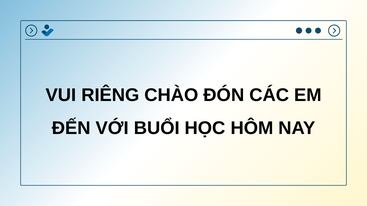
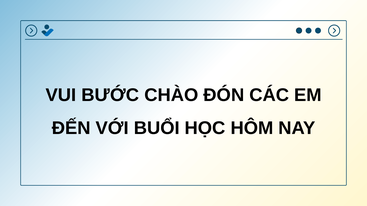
RIÊNG: RIÊNG -> BƯỚC
